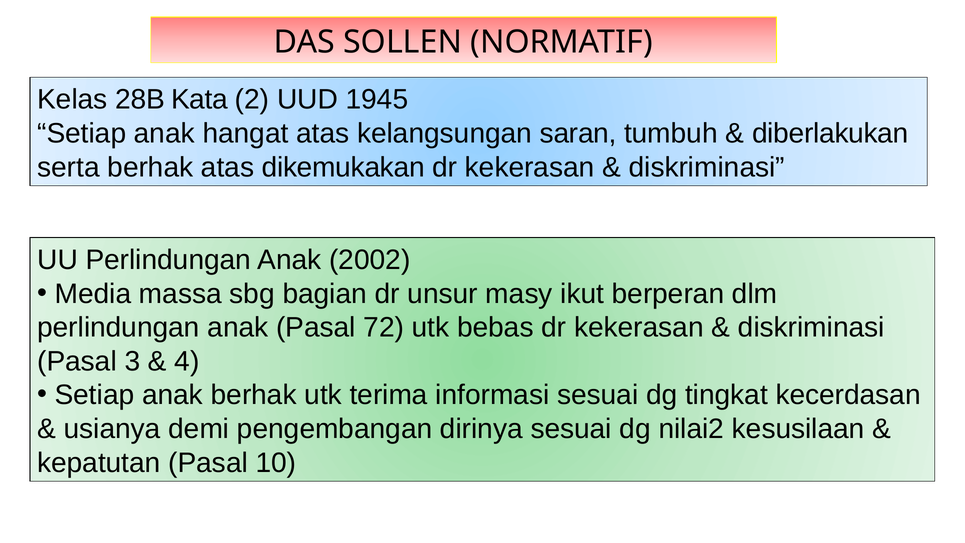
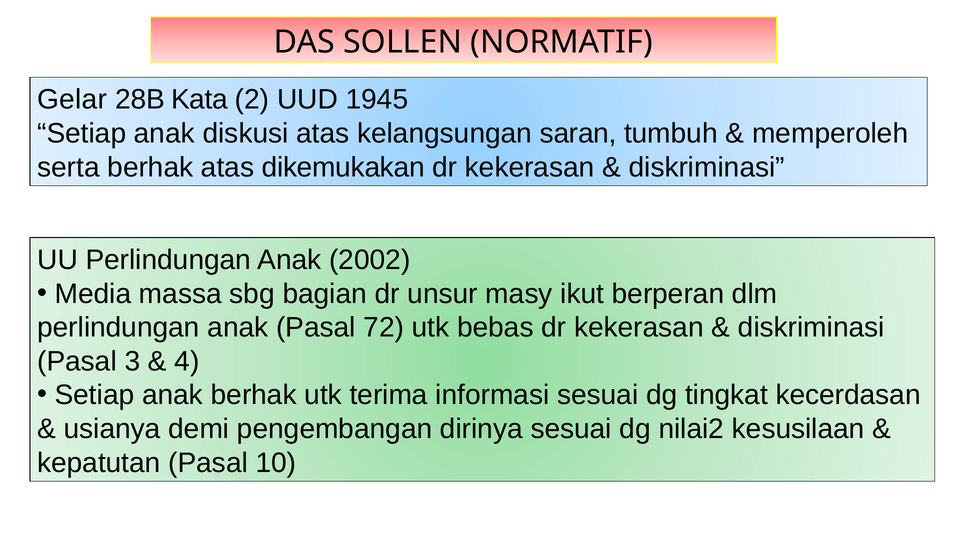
Kelas: Kelas -> Gelar
hangat: hangat -> diskusi
diberlakukan: diberlakukan -> memperoleh
